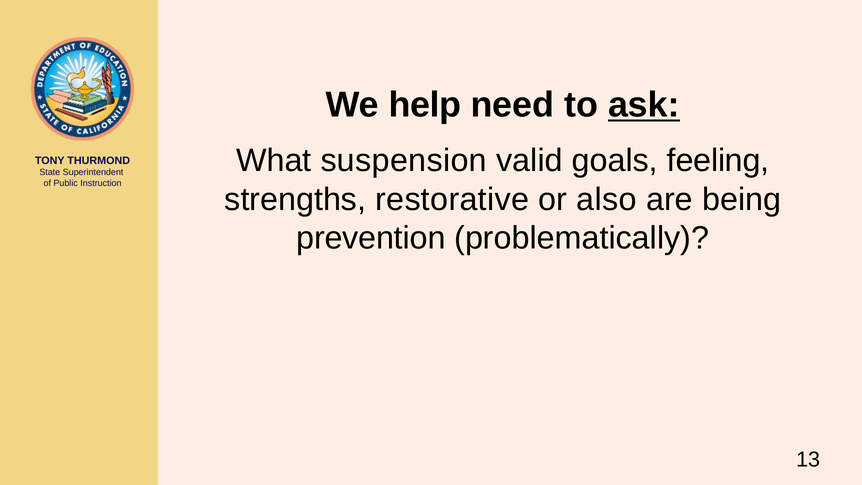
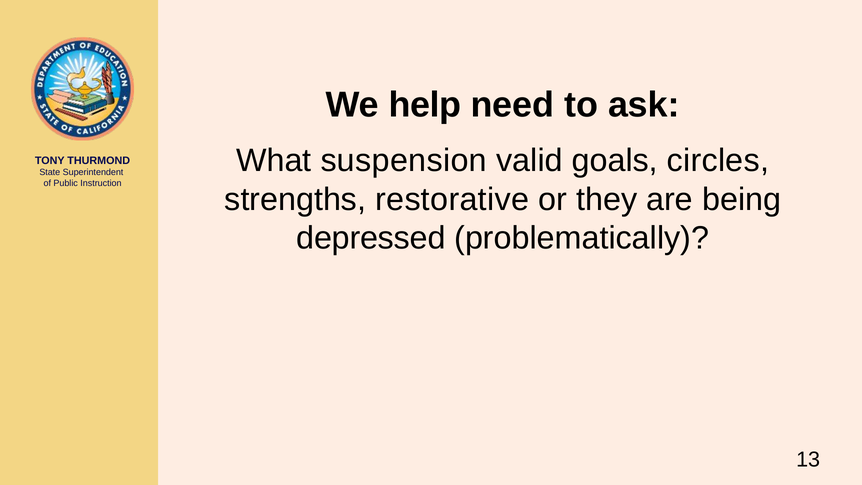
ask underline: present -> none
feeling: feeling -> circles
also: also -> they
prevention: prevention -> depressed
